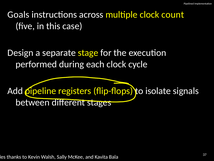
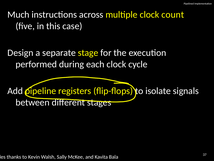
Goals: Goals -> Much
